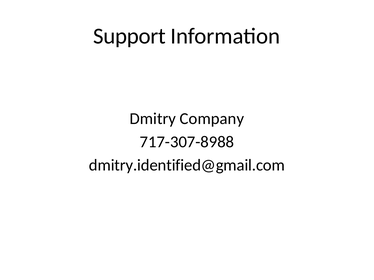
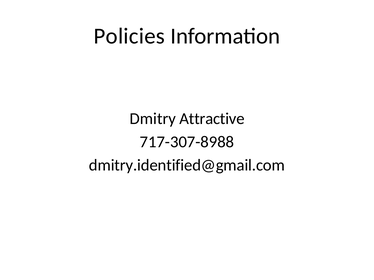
Support: Support -> Policies
Company: Company -> Attractive
